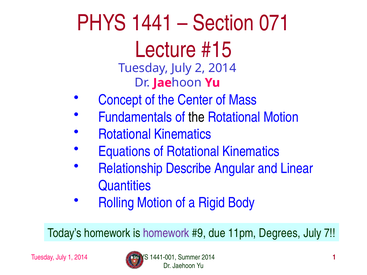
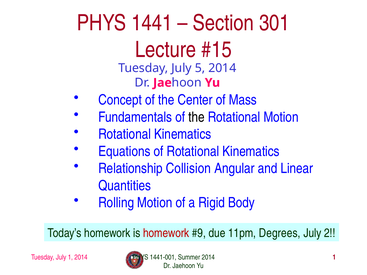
071: 071 -> 301
2: 2 -> 5
Describe: Describe -> Collision
homework at (166, 233) colour: purple -> red
7: 7 -> 2
